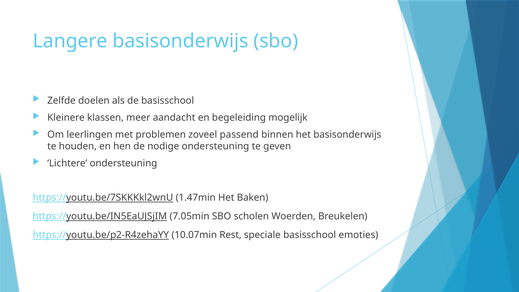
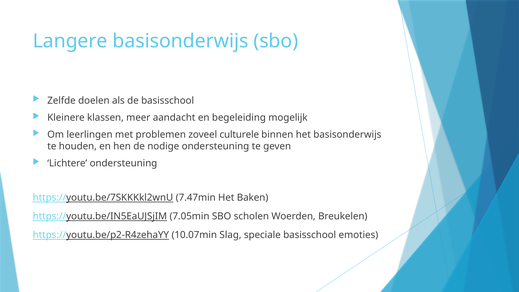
passend: passend -> culturele
1.47min: 1.47min -> 7.47min
Rest: Rest -> Slag
